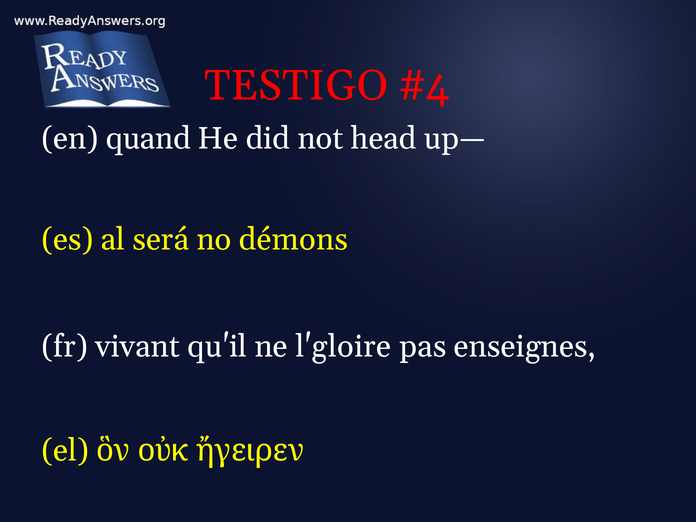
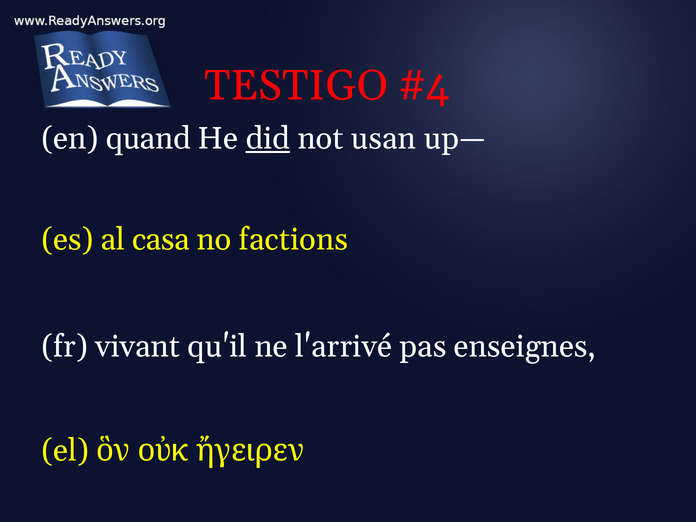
did underline: none -> present
head: head -> usan
será: será -> casa
démons: démons -> factions
l'gloire: l'gloire -> l'arrivé
